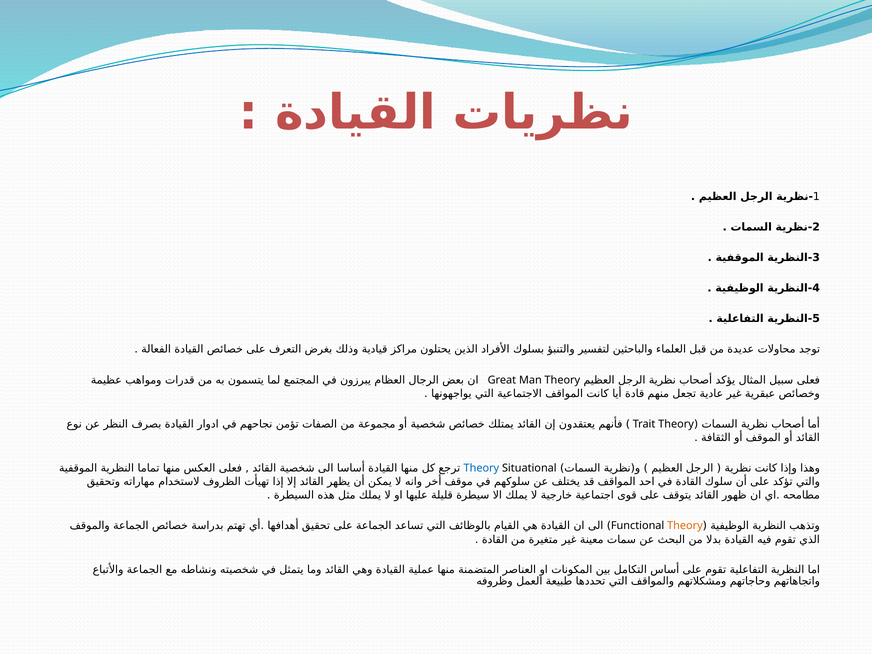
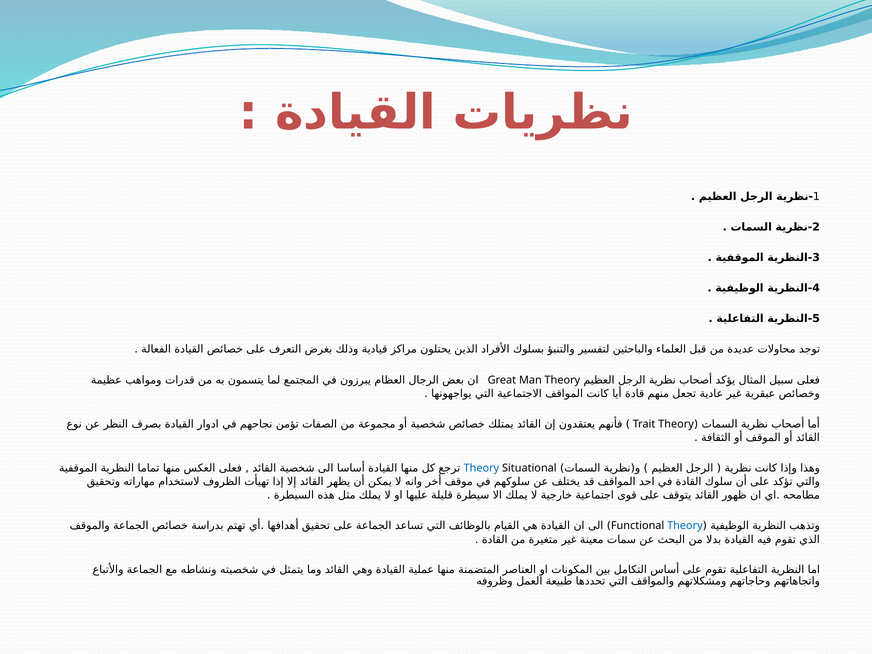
Theory at (685, 526) colour: orange -> blue
